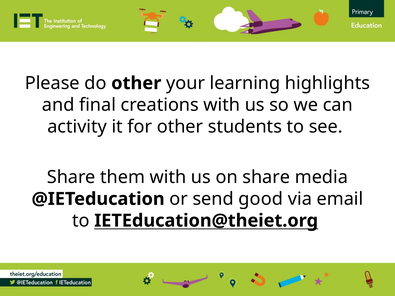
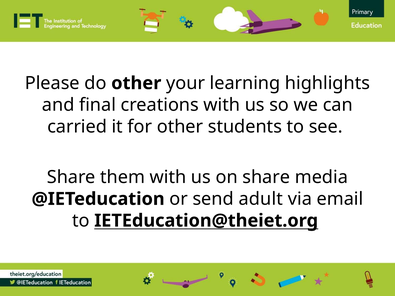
activity: activity -> carried
good: good -> adult
